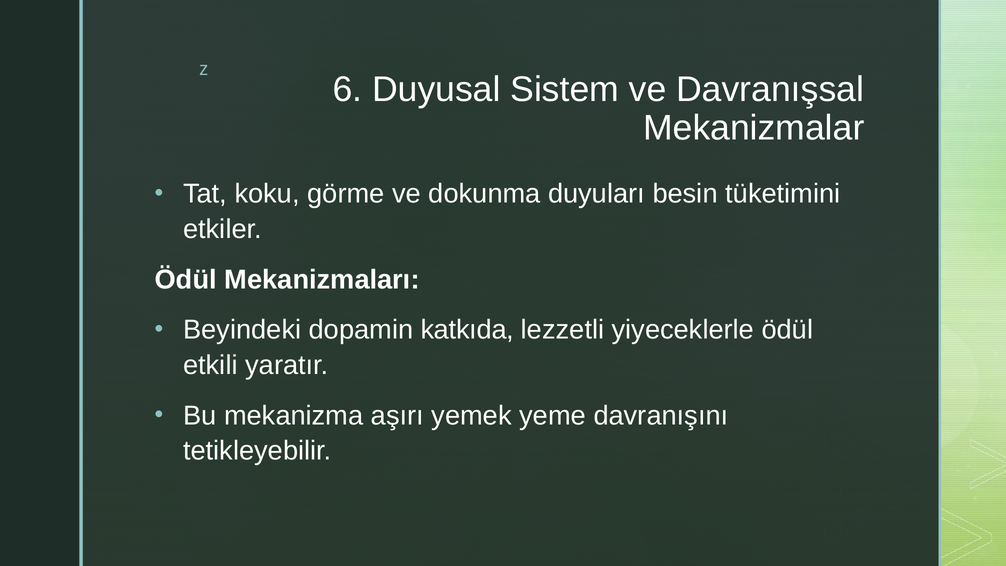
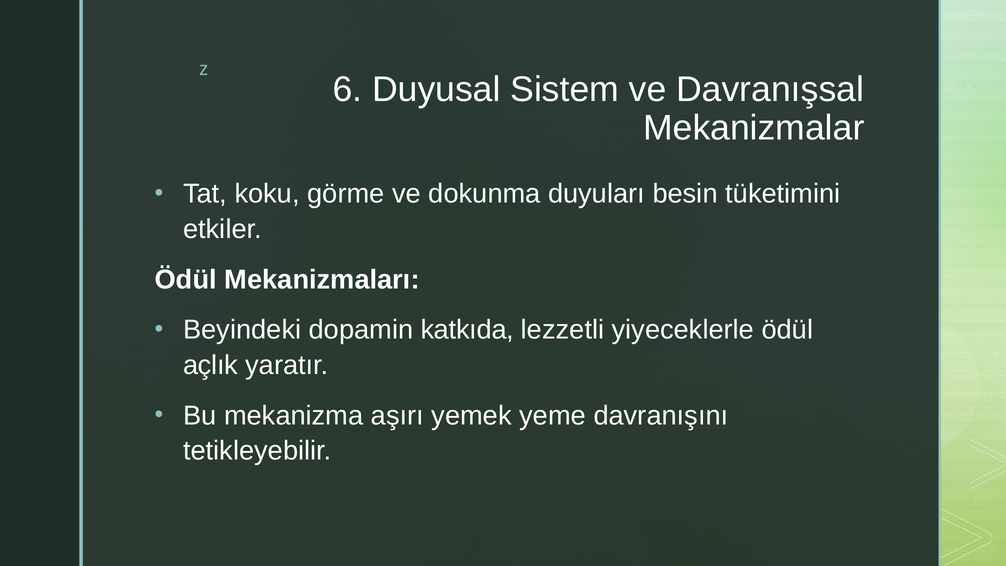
etkili: etkili -> açlık
